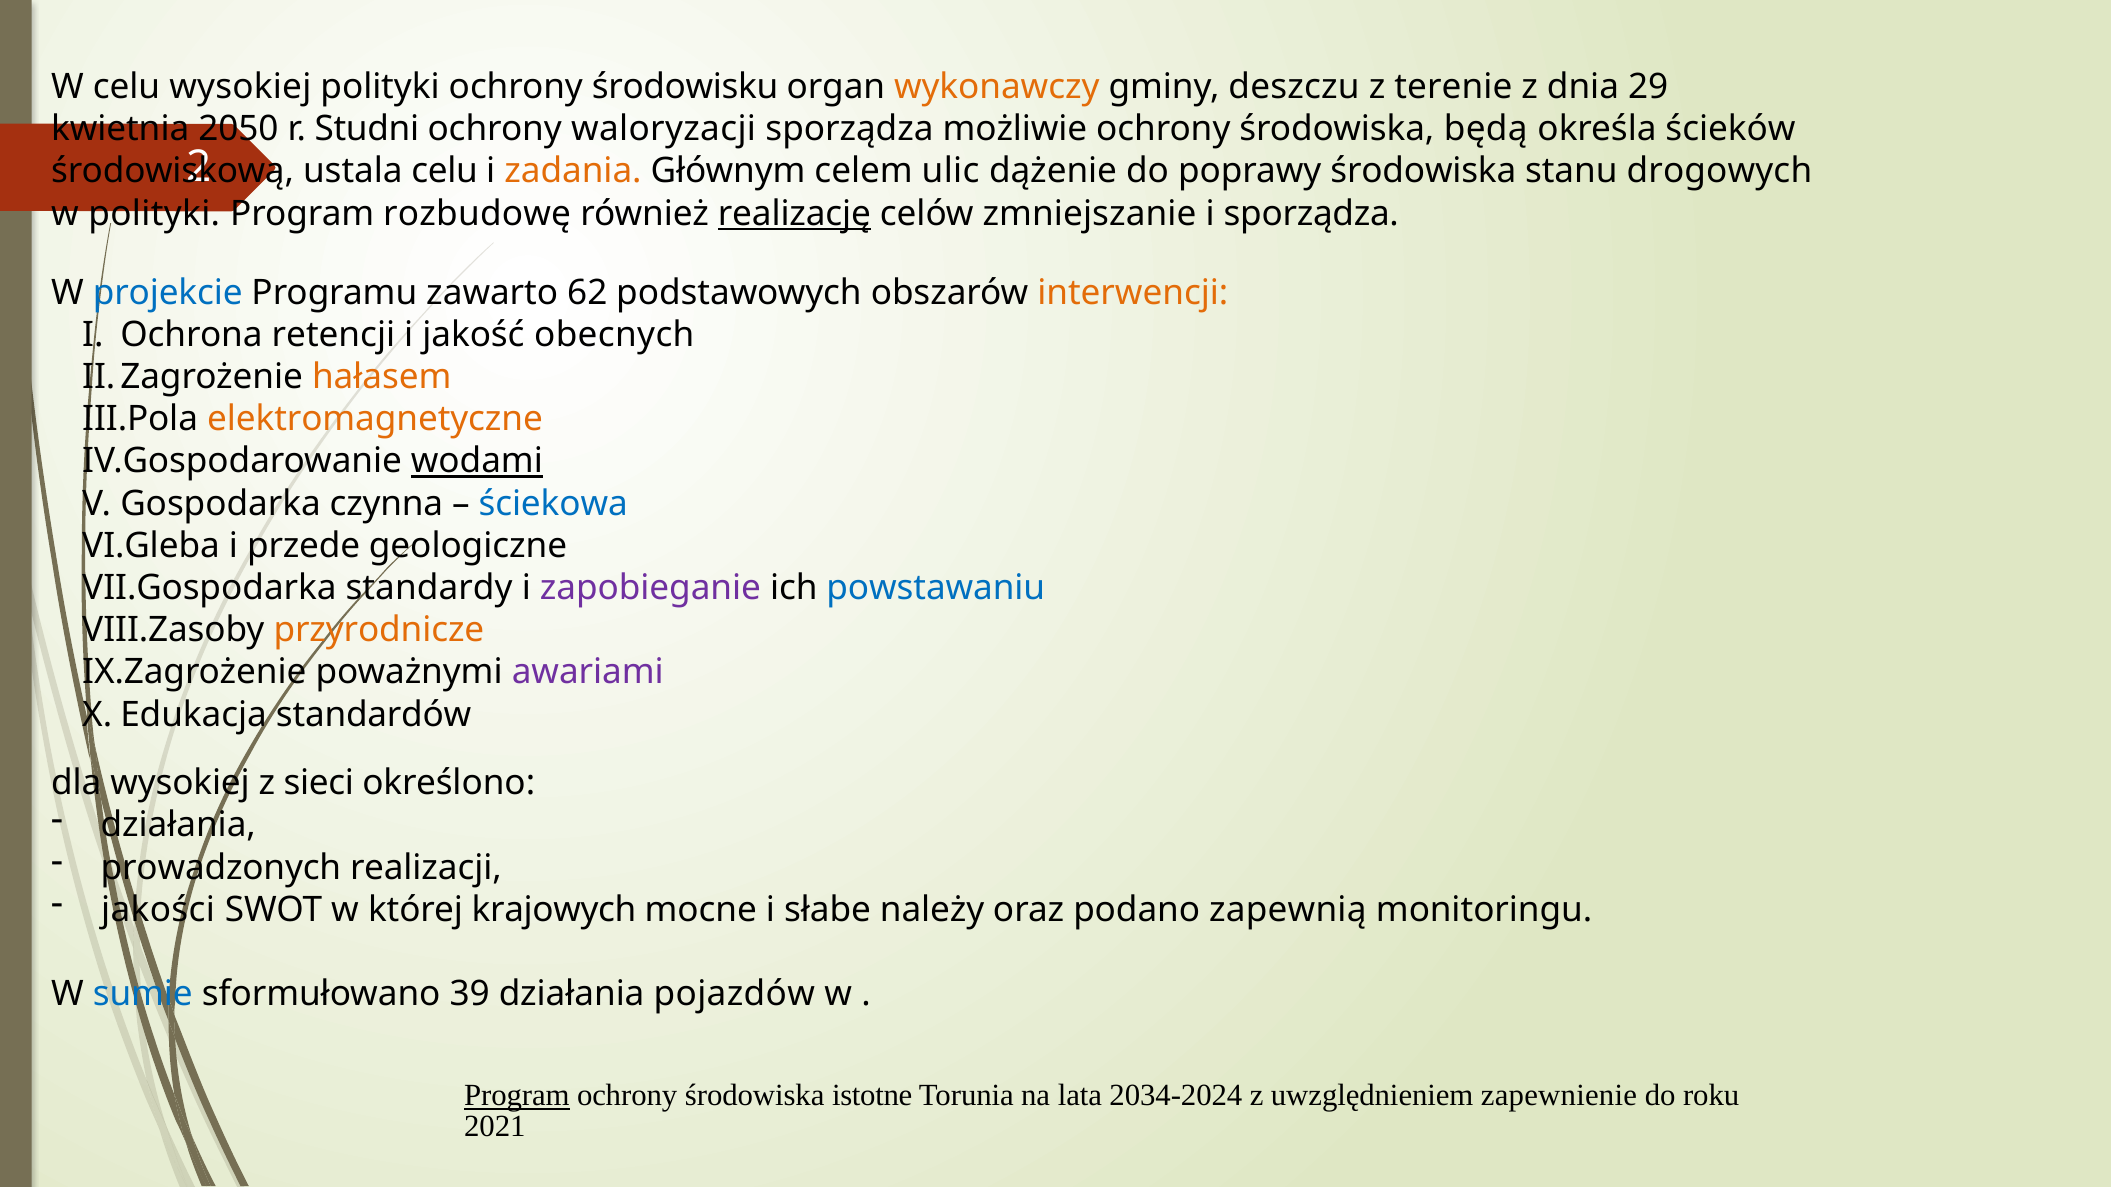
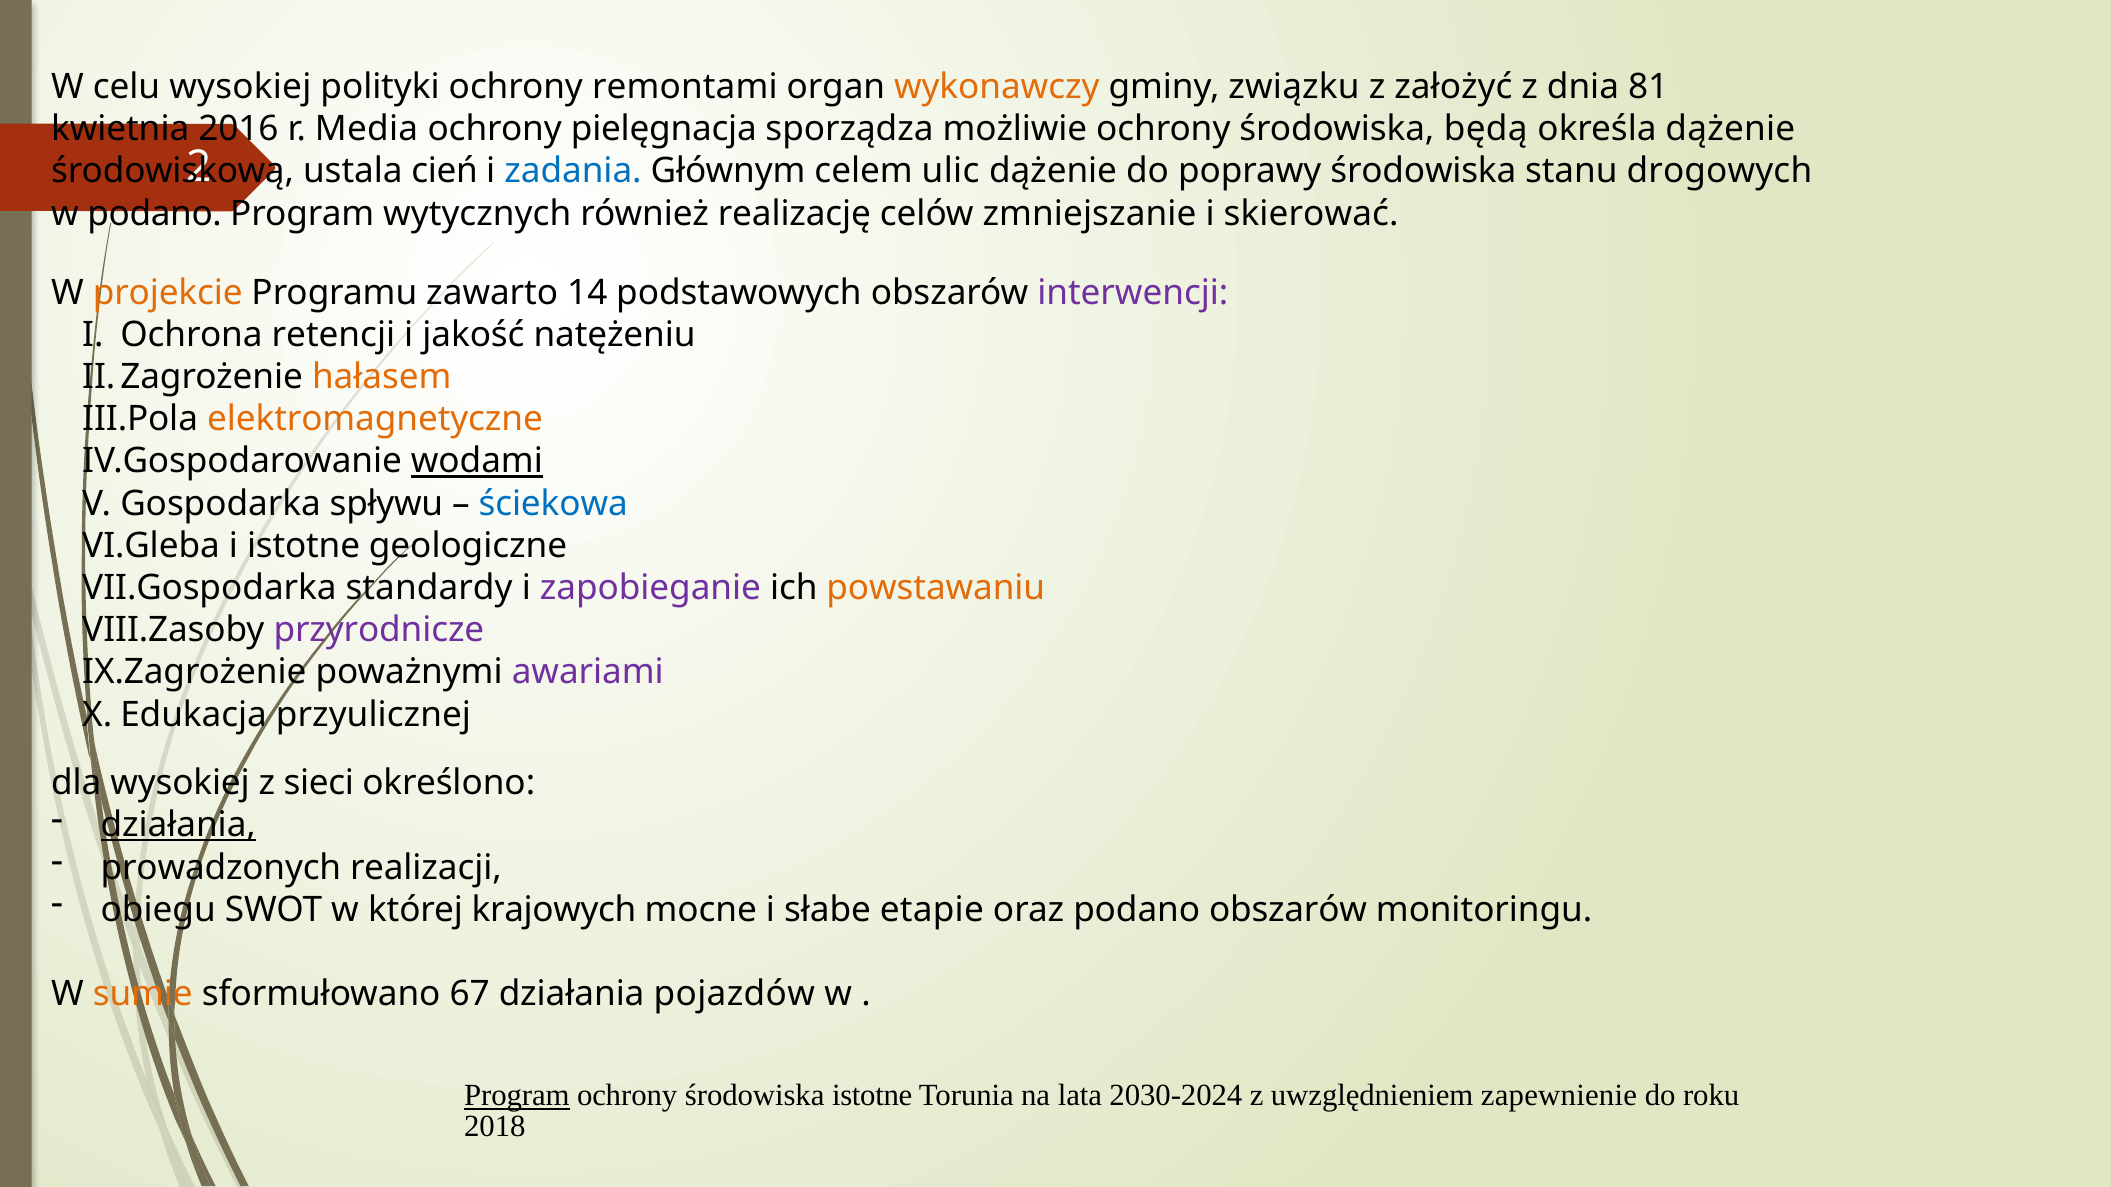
środowisku: środowisku -> remontami
deszczu: deszczu -> związku
terenie: terenie -> założyć
29: 29 -> 81
2050: 2050 -> 2016
Studni: Studni -> Media
waloryzacji: waloryzacji -> pielęgnacja
określa ścieków: ścieków -> dążenie
ustala celu: celu -> cień
zadania colour: orange -> blue
w polityki: polityki -> podano
rozbudowę: rozbudowę -> wytycznych
realizację underline: present -> none
i sporządza: sporządza -> skierować
projekcie colour: blue -> orange
62: 62 -> 14
interwencji colour: orange -> purple
obecnych: obecnych -> natężeniu
czynna: czynna -> spływu
i przede: przede -> istotne
powstawaniu colour: blue -> orange
przyrodnicze colour: orange -> purple
standardów: standardów -> przyulicznej
działania at (178, 826) underline: none -> present
jakości: jakości -> obiegu
należy: należy -> etapie
podano zapewnią: zapewnią -> obszarów
sumie colour: blue -> orange
39: 39 -> 67
2034-2024: 2034-2024 -> 2030-2024
2021: 2021 -> 2018
